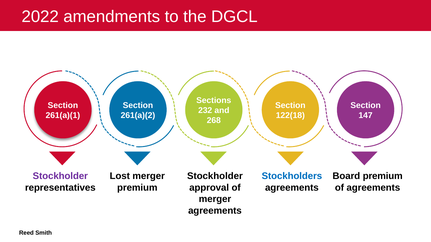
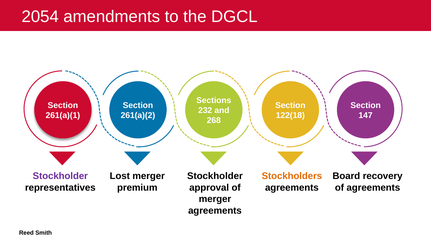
2022: 2022 -> 2054
Stockholders colour: blue -> orange
Board premium: premium -> recovery
